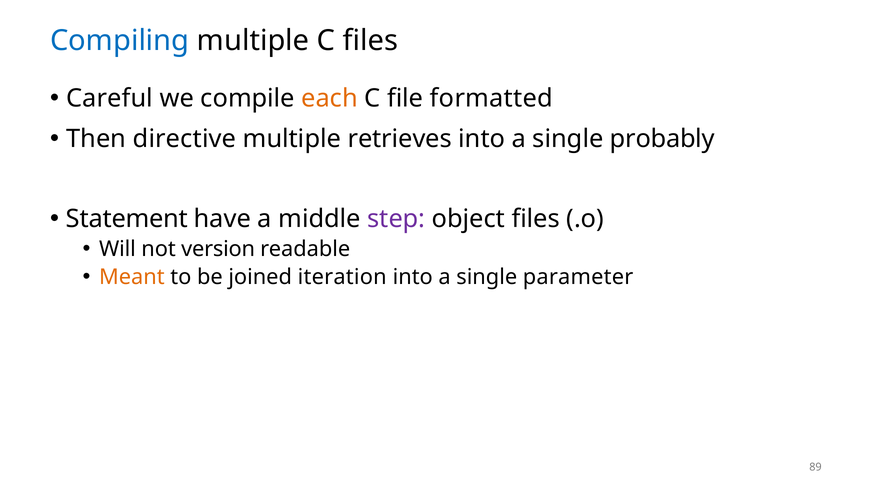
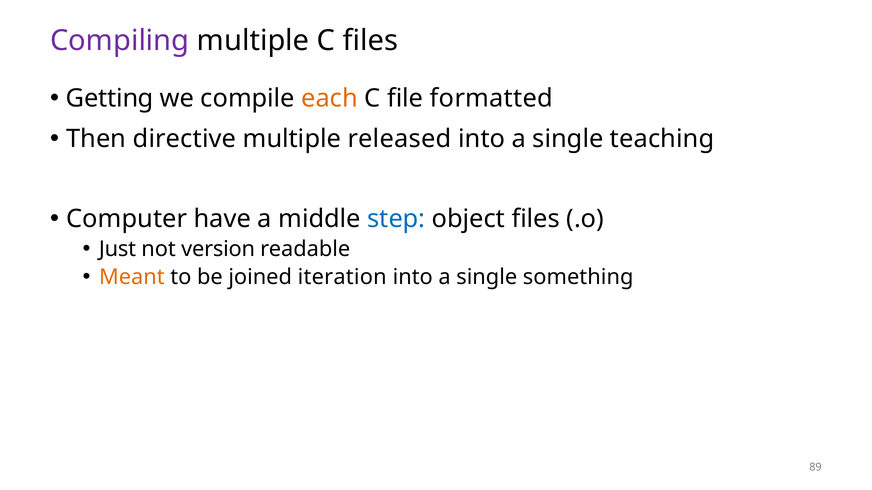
Compiling colour: blue -> purple
Careful: Careful -> Getting
retrieves: retrieves -> released
probably: probably -> teaching
Statement: Statement -> Computer
step colour: purple -> blue
Will: Will -> Just
parameter: parameter -> something
